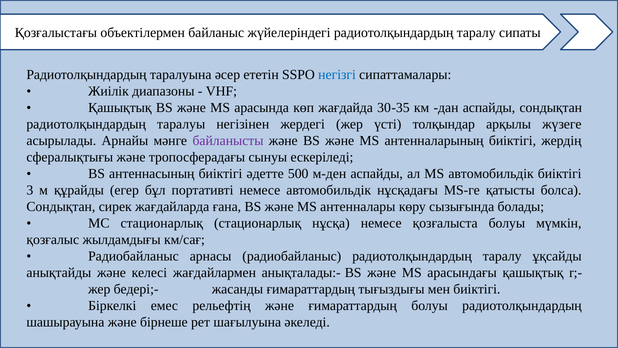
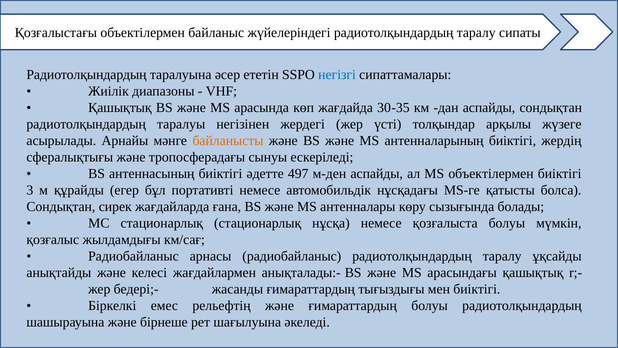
байланысты colour: purple -> orange
500: 500 -> 497
MS автомобильдік: автомобильдік -> объектілермен
